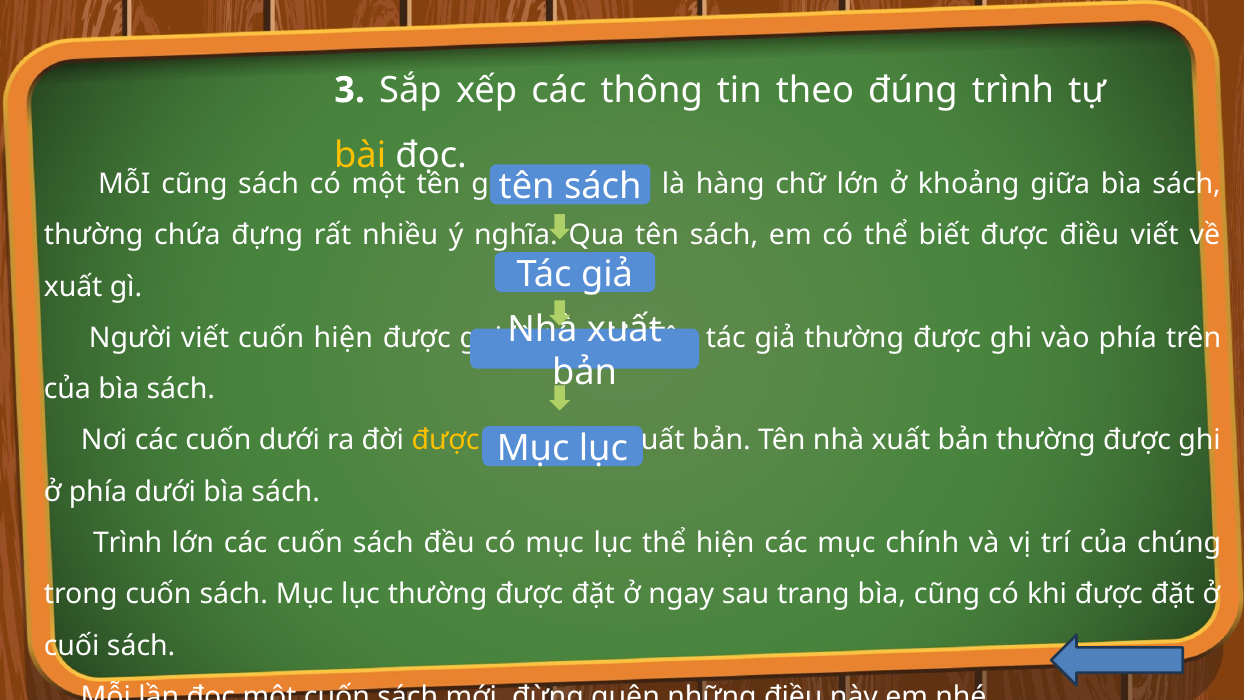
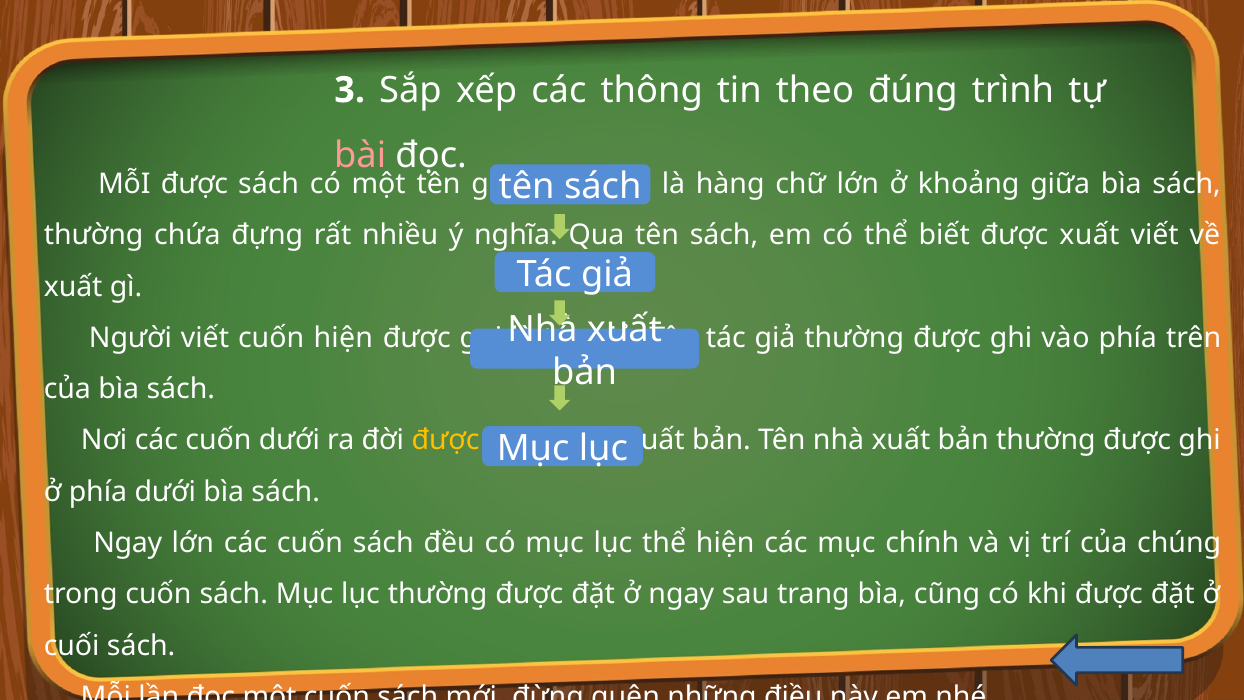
bài colour: yellow -> pink
MỗI cũng: cũng -> được
được điều: điều -> xuất
Trình at (128, 543): Trình -> Ngay
